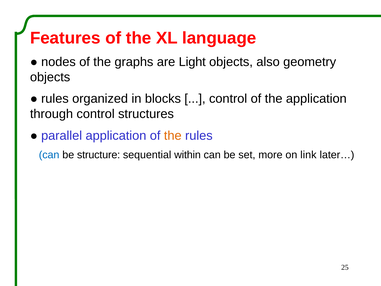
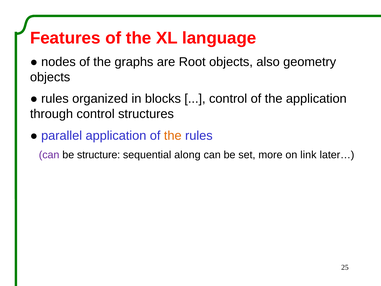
Light: Light -> Root
can at (49, 155) colour: blue -> purple
within: within -> along
